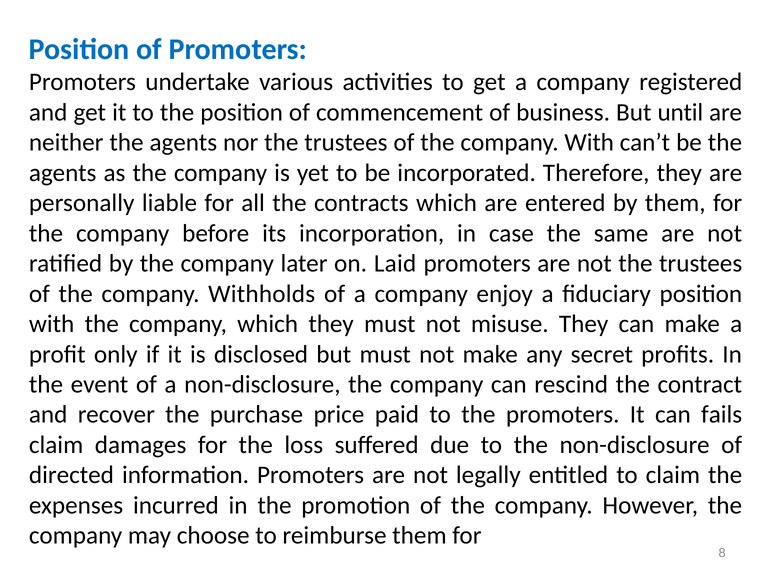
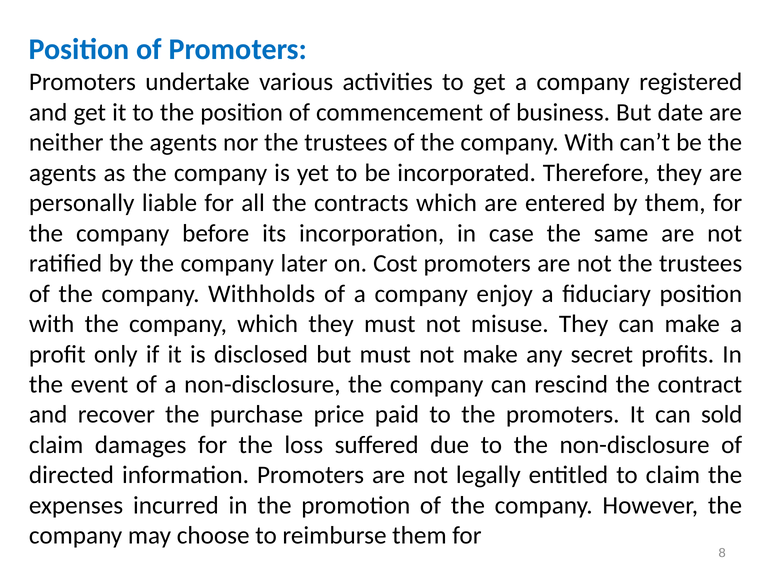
until: until -> date
Laid: Laid -> Cost
fails: fails -> sold
